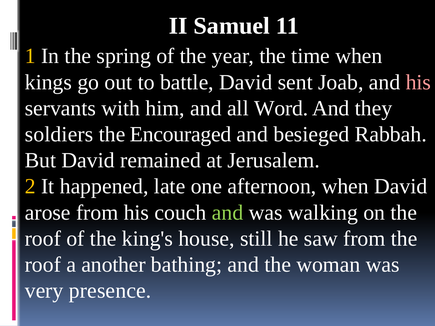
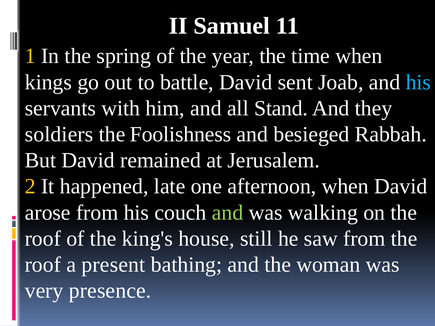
his at (418, 82) colour: pink -> light blue
Word: Word -> Stand
Encouraged: Encouraged -> Foolishness
another: another -> present
